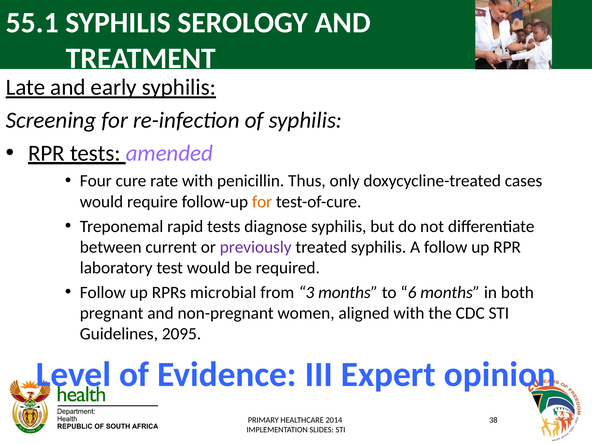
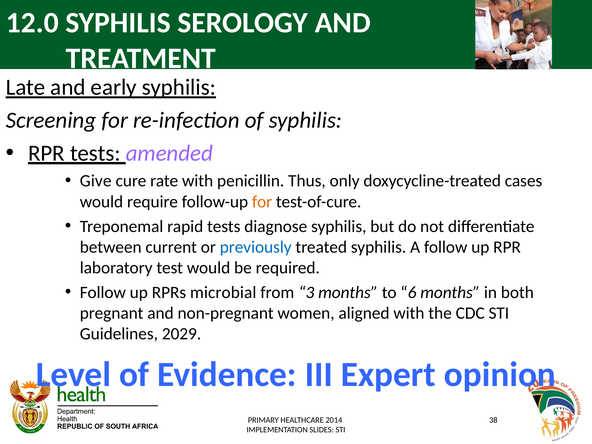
55.1: 55.1 -> 12.0
Four: Four -> Give
previously colour: purple -> blue
2095: 2095 -> 2029
